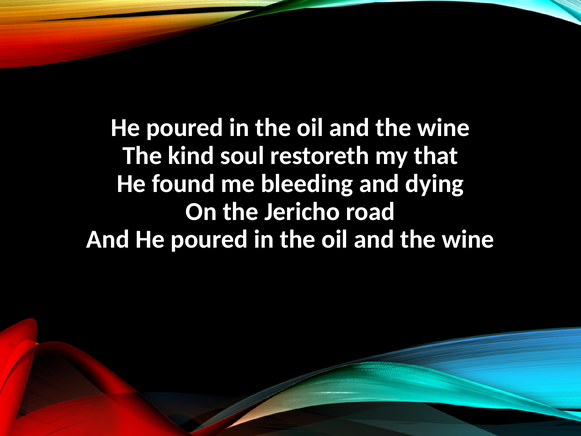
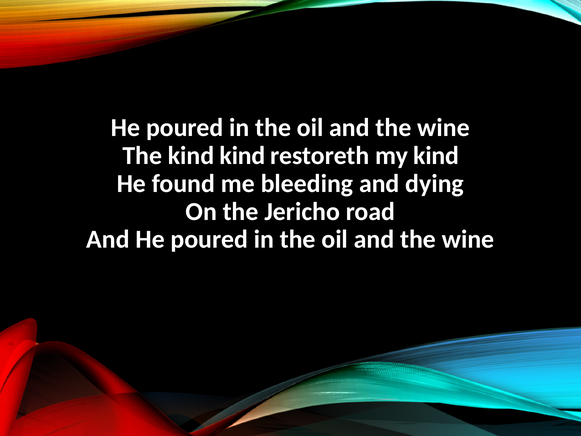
kind soul: soul -> kind
my that: that -> kind
